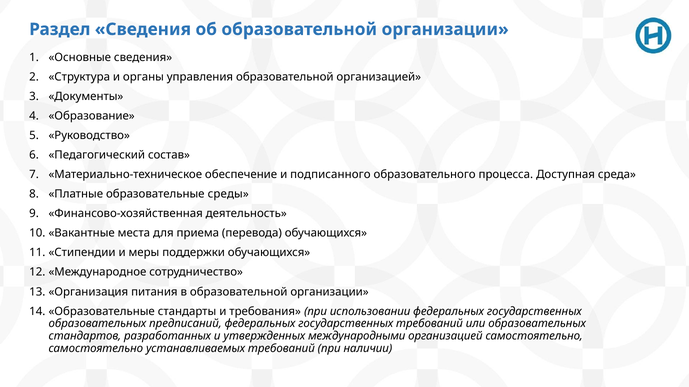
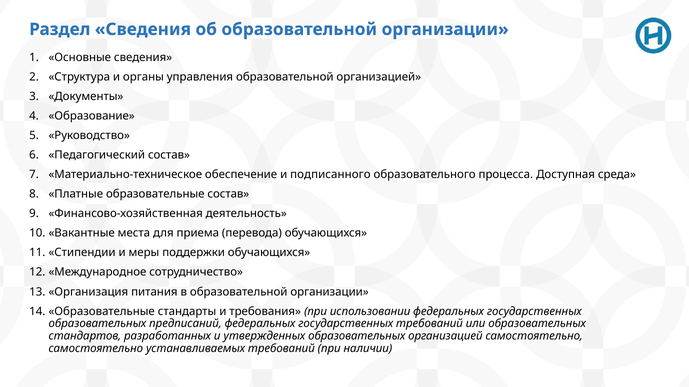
образовательные среды: среды -> состав
утвержденных международными: международными -> образовательных
